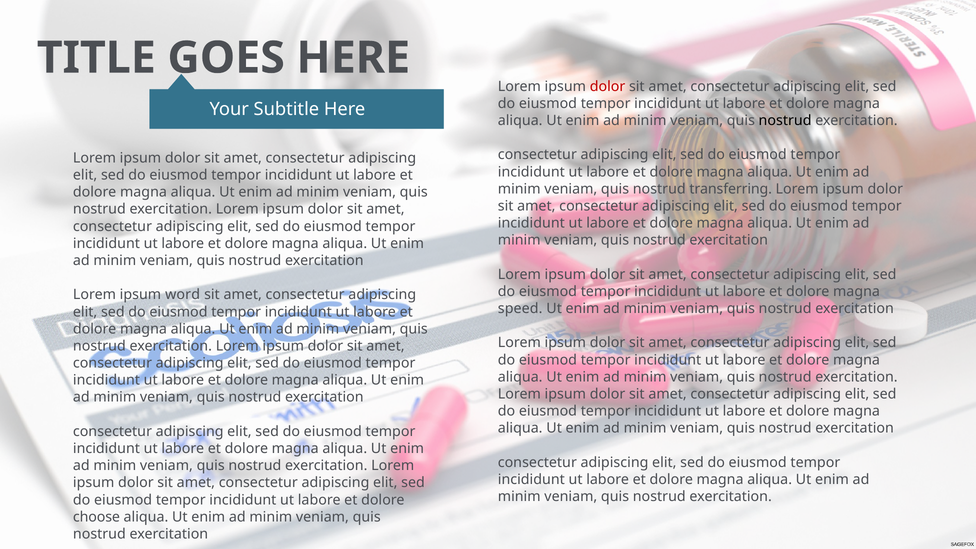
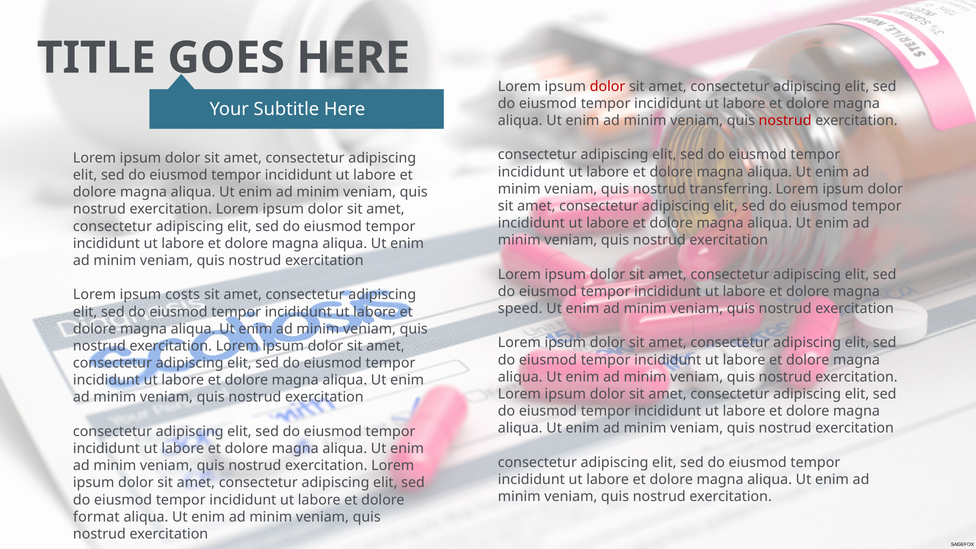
nostrud at (785, 121) colour: black -> red
word: word -> costs
choose: choose -> format
